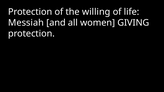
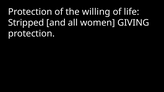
Messiah: Messiah -> Stripped
